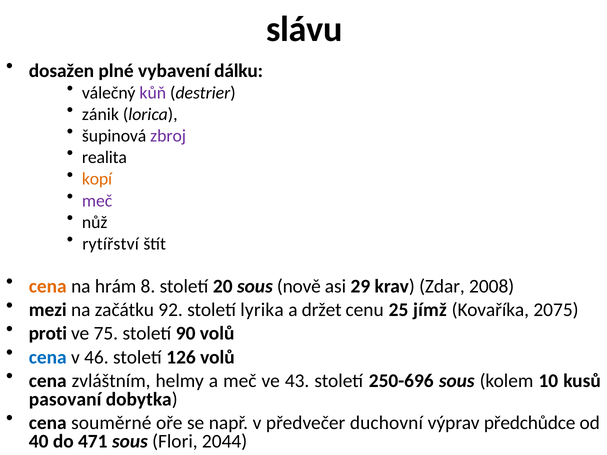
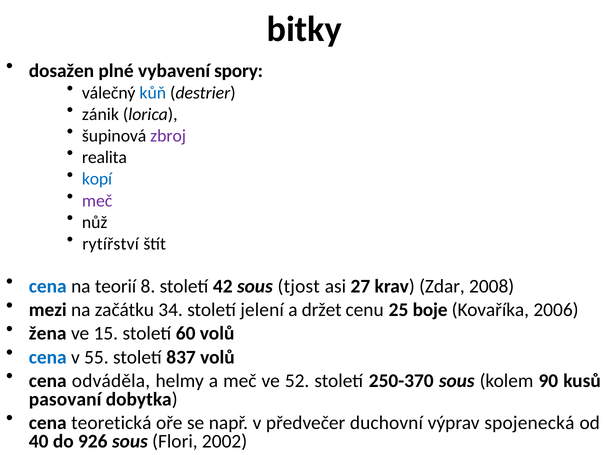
slávu: slávu -> bitky
dálku: dálku -> spory
kůň colour: purple -> blue
kopí colour: orange -> blue
cena at (48, 287) colour: orange -> blue
hrám: hrám -> teorií
20: 20 -> 42
nově: nově -> tjost
29: 29 -> 27
92: 92 -> 34
lyrika: lyrika -> jelení
jímž: jímž -> boje
2075: 2075 -> 2006
proti: proti -> žena
75: 75 -> 15
90: 90 -> 60
46: 46 -> 55
126: 126 -> 837
zvláštním: zvláštním -> odváděla
43: 43 -> 52
250-696: 250-696 -> 250-370
10: 10 -> 90
souměrné: souměrné -> teoretická
předchůdce: předchůdce -> spojenecká
471: 471 -> 926
2044: 2044 -> 2002
